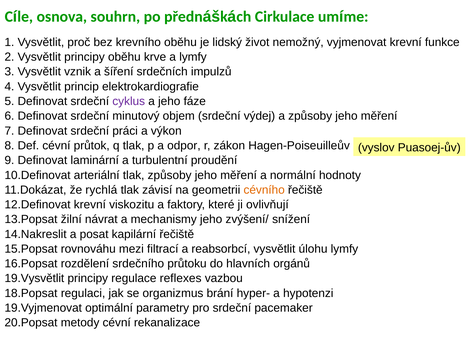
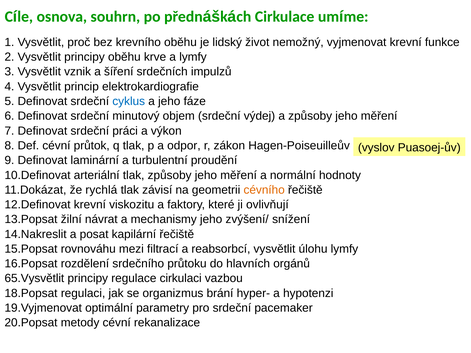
cyklus colour: purple -> blue
19.Vysvětlit: 19.Vysvětlit -> 65.Vysvětlit
reflexes: reflexes -> cirkulaci
